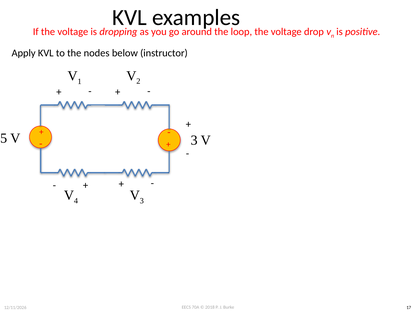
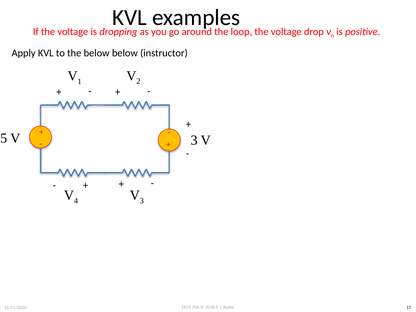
the nodes: nodes -> below
